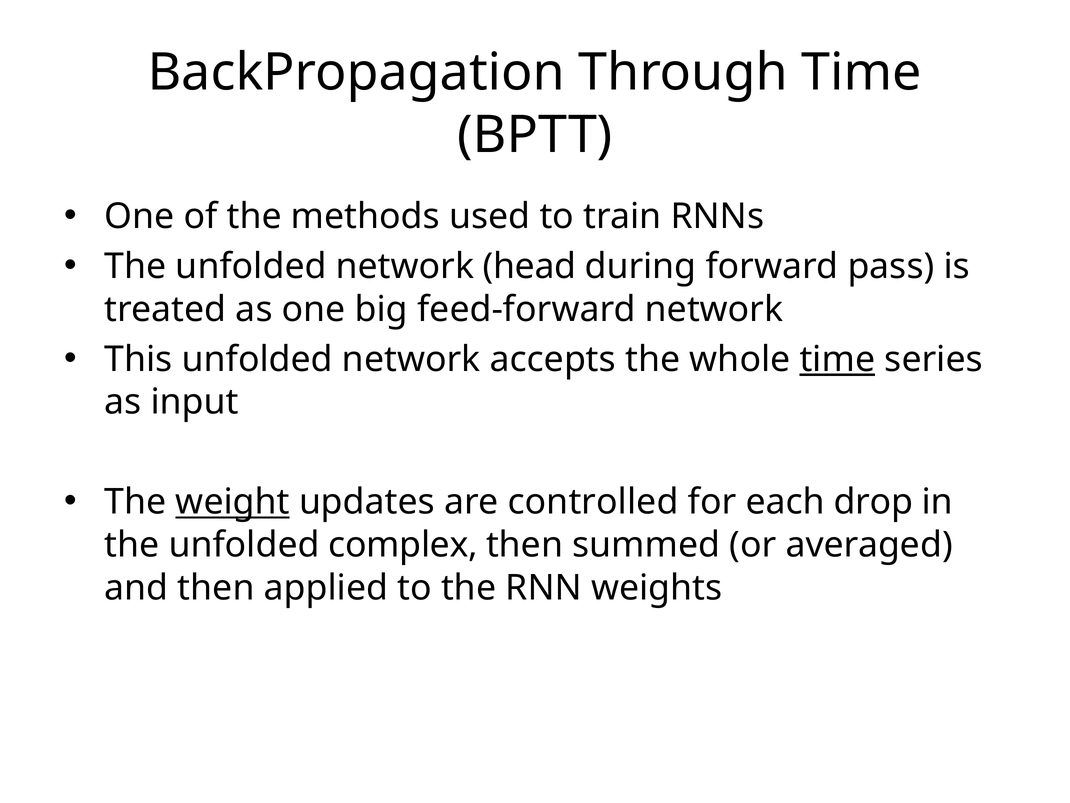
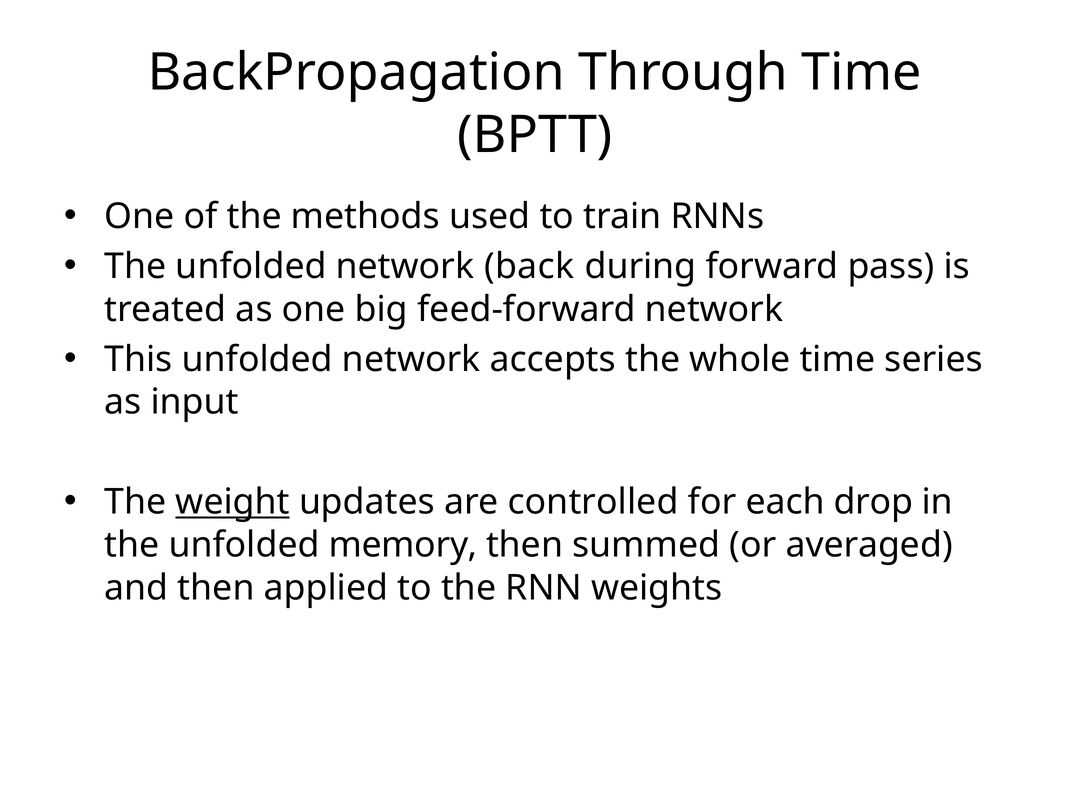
head: head -> back
time at (837, 359) underline: present -> none
complex: complex -> memory
